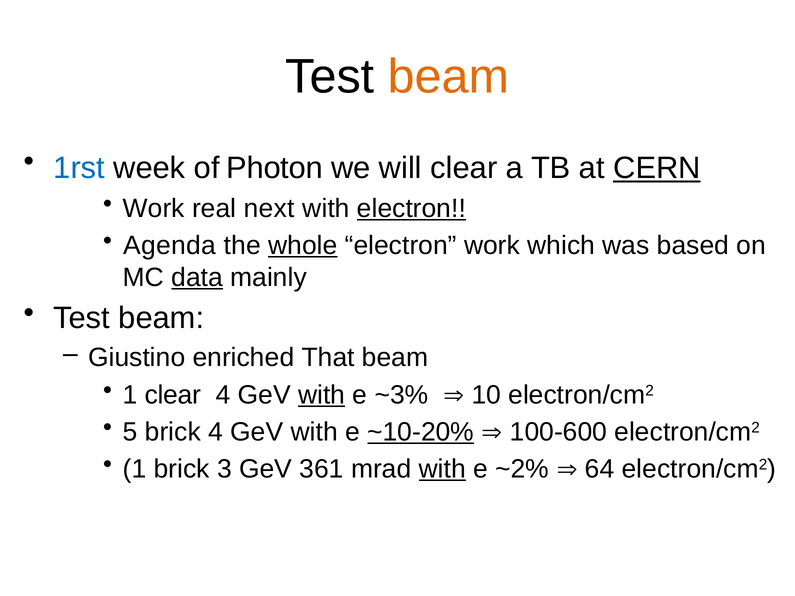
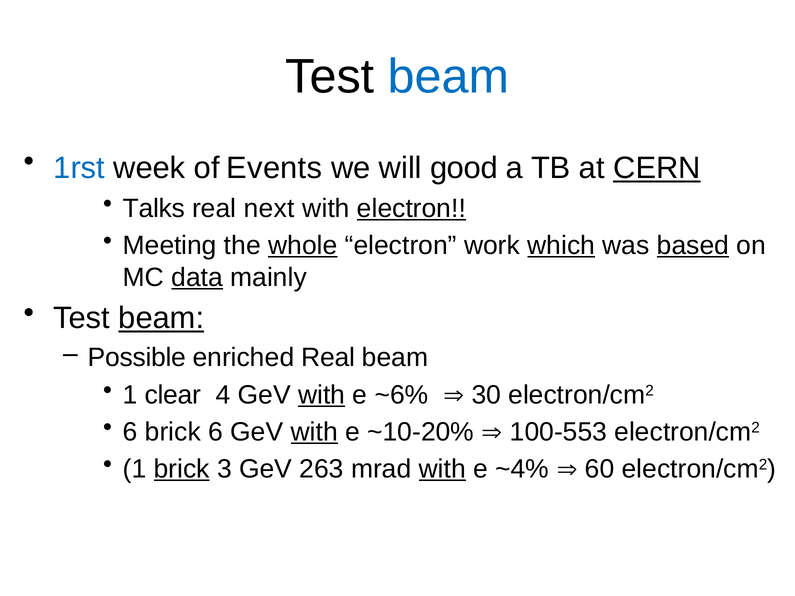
beam at (449, 77) colour: orange -> blue
Photon: Photon -> Events
will clear: clear -> good
Work at (154, 209): Work -> Talks
Agenda: Agenda -> Meeting
which underline: none -> present
based underline: none -> present
beam at (161, 318) underline: none -> present
Giustino: Giustino -> Possible
enriched That: That -> Real
~3%: ~3% -> ~6%
10: 10 -> 30
5 at (130, 432): 5 -> 6
brick 4: 4 -> 6
with at (314, 432) underline: none -> present
~10-20% underline: present -> none
100-600: 100-600 -> 100-553
brick at (182, 469) underline: none -> present
361: 361 -> 263
~2%: ~2% -> ~4%
64: 64 -> 60
